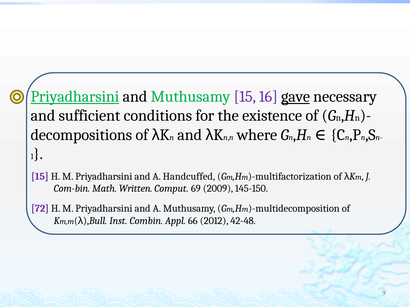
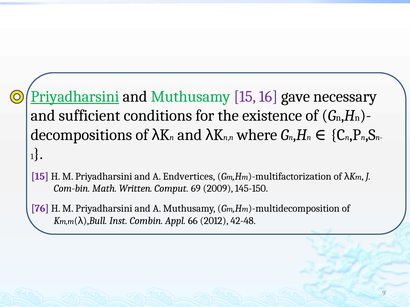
gave underline: present -> none
Handcuffed: Handcuffed -> Endvertices
72: 72 -> 76
